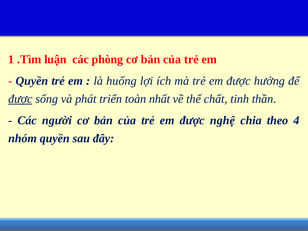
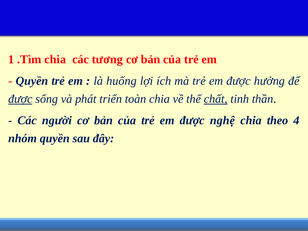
.Tìm luận: luận -> chia
phòng: phòng -> tương
toàn nhất: nhất -> chia
chất underline: none -> present
